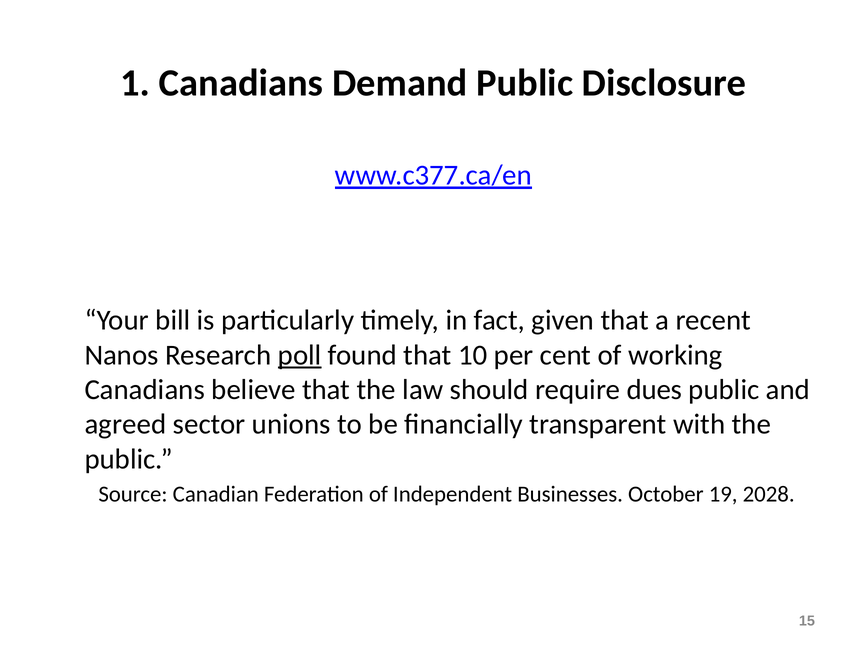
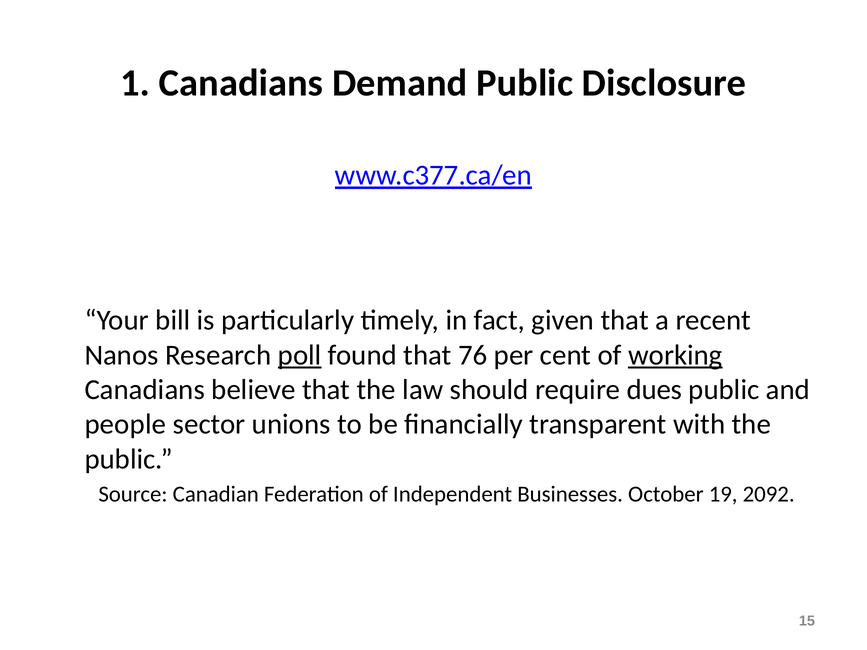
10: 10 -> 76
working underline: none -> present
agreed: agreed -> people
2028: 2028 -> 2092
